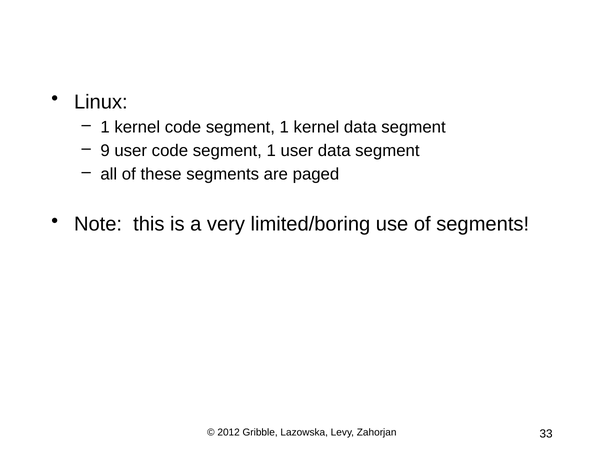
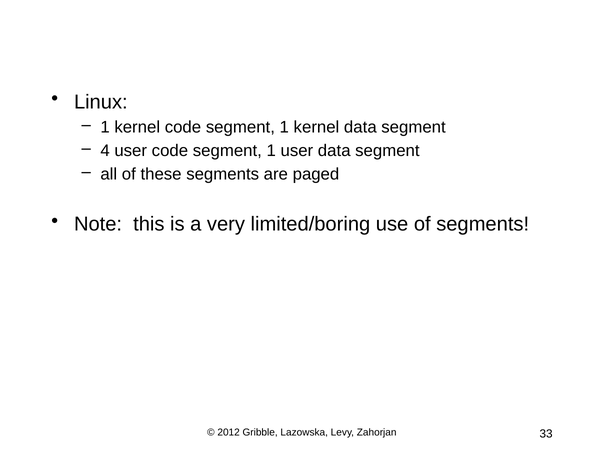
9: 9 -> 4
